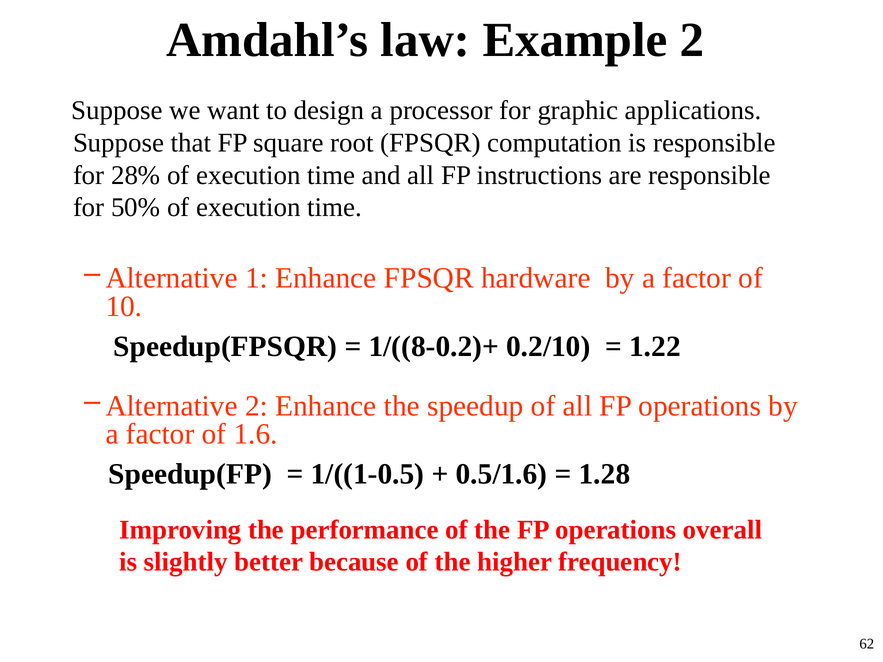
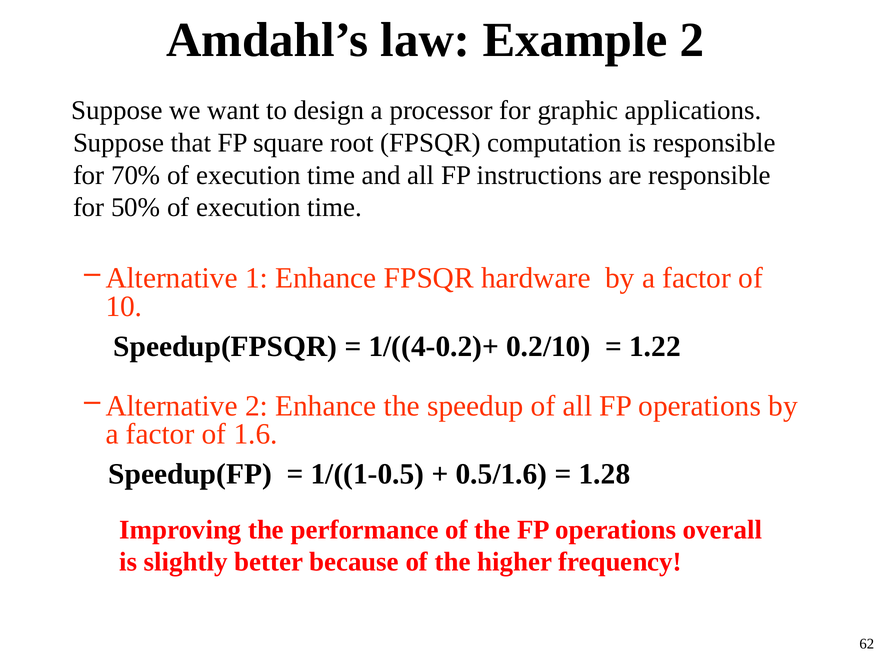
28%: 28% -> 70%
1/((8-0.2)+: 1/((8-0.2)+ -> 1/((4-0.2)+
